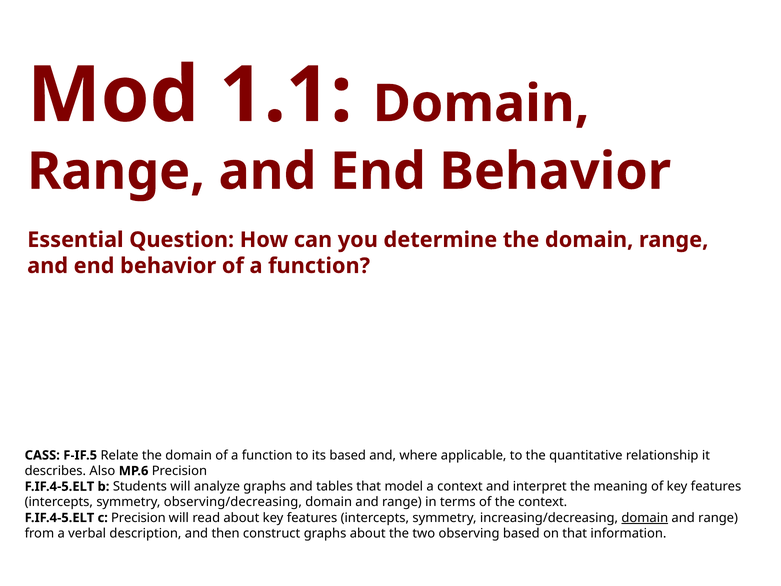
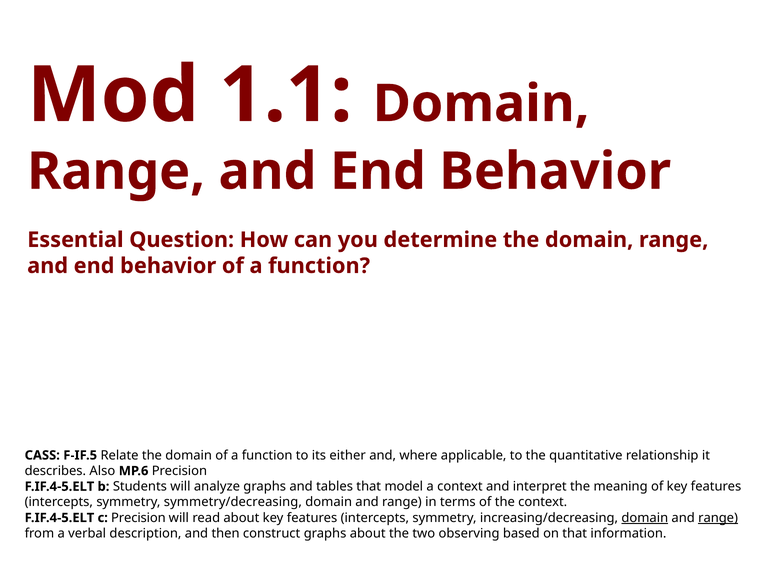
its based: based -> either
observing/decreasing: observing/decreasing -> symmetry/decreasing
range at (718, 518) underline: none -> present
